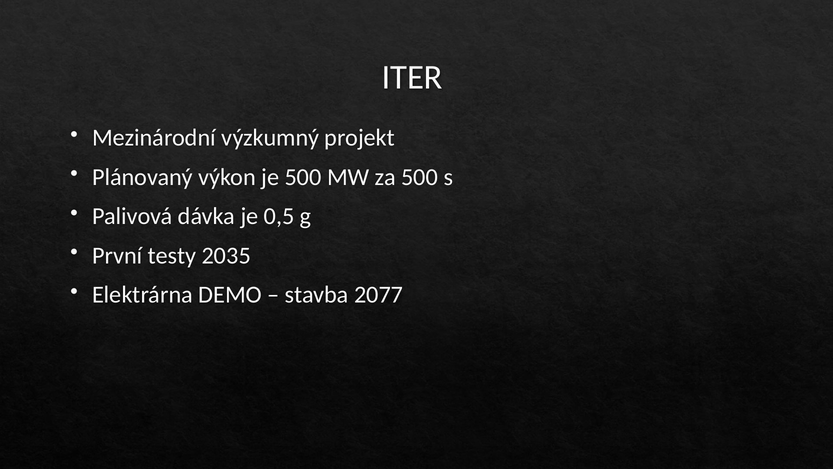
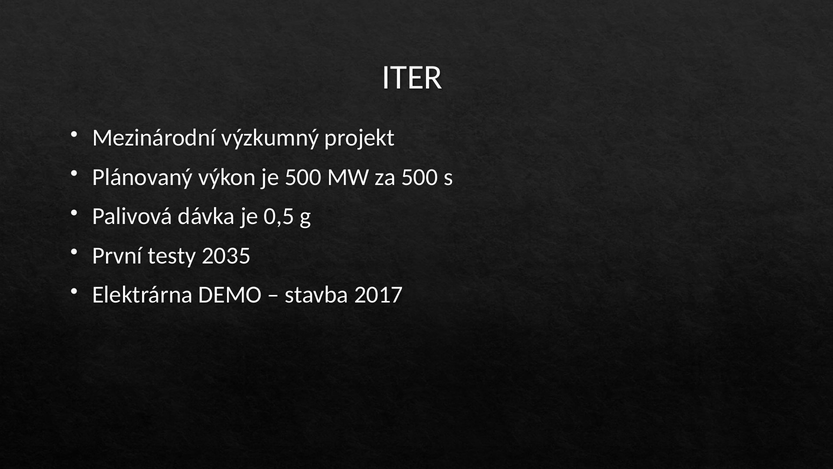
2077: 2077 -> 2017
